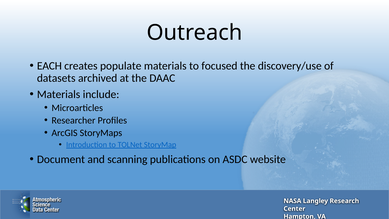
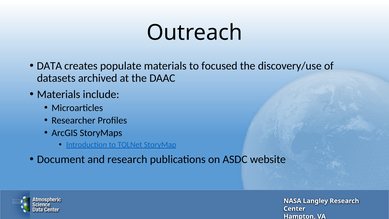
EACH: EACH -> DATA
and scanning: scanning -> research
